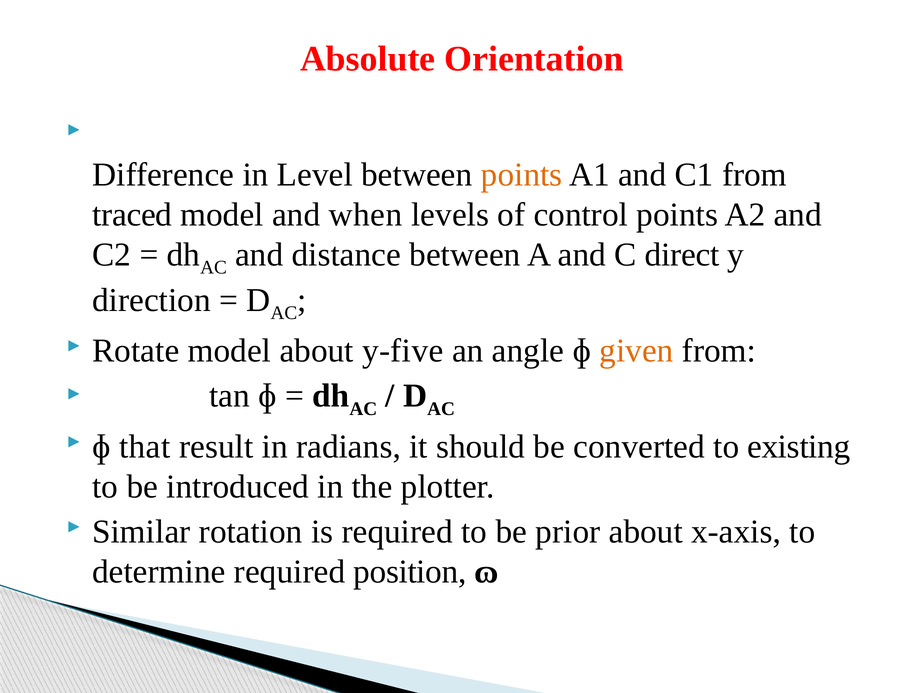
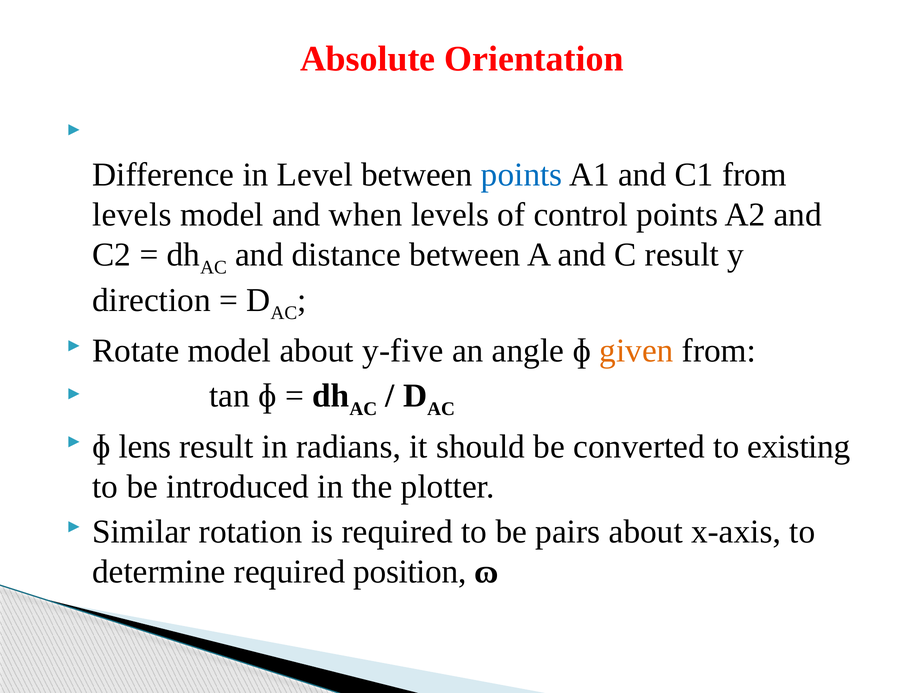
points at (522, 175) colour: orange -> blue
traced at (132, 215): traced -> levels
C direct: direct -> result
that: that -> lens
prior: prior -> pairs
